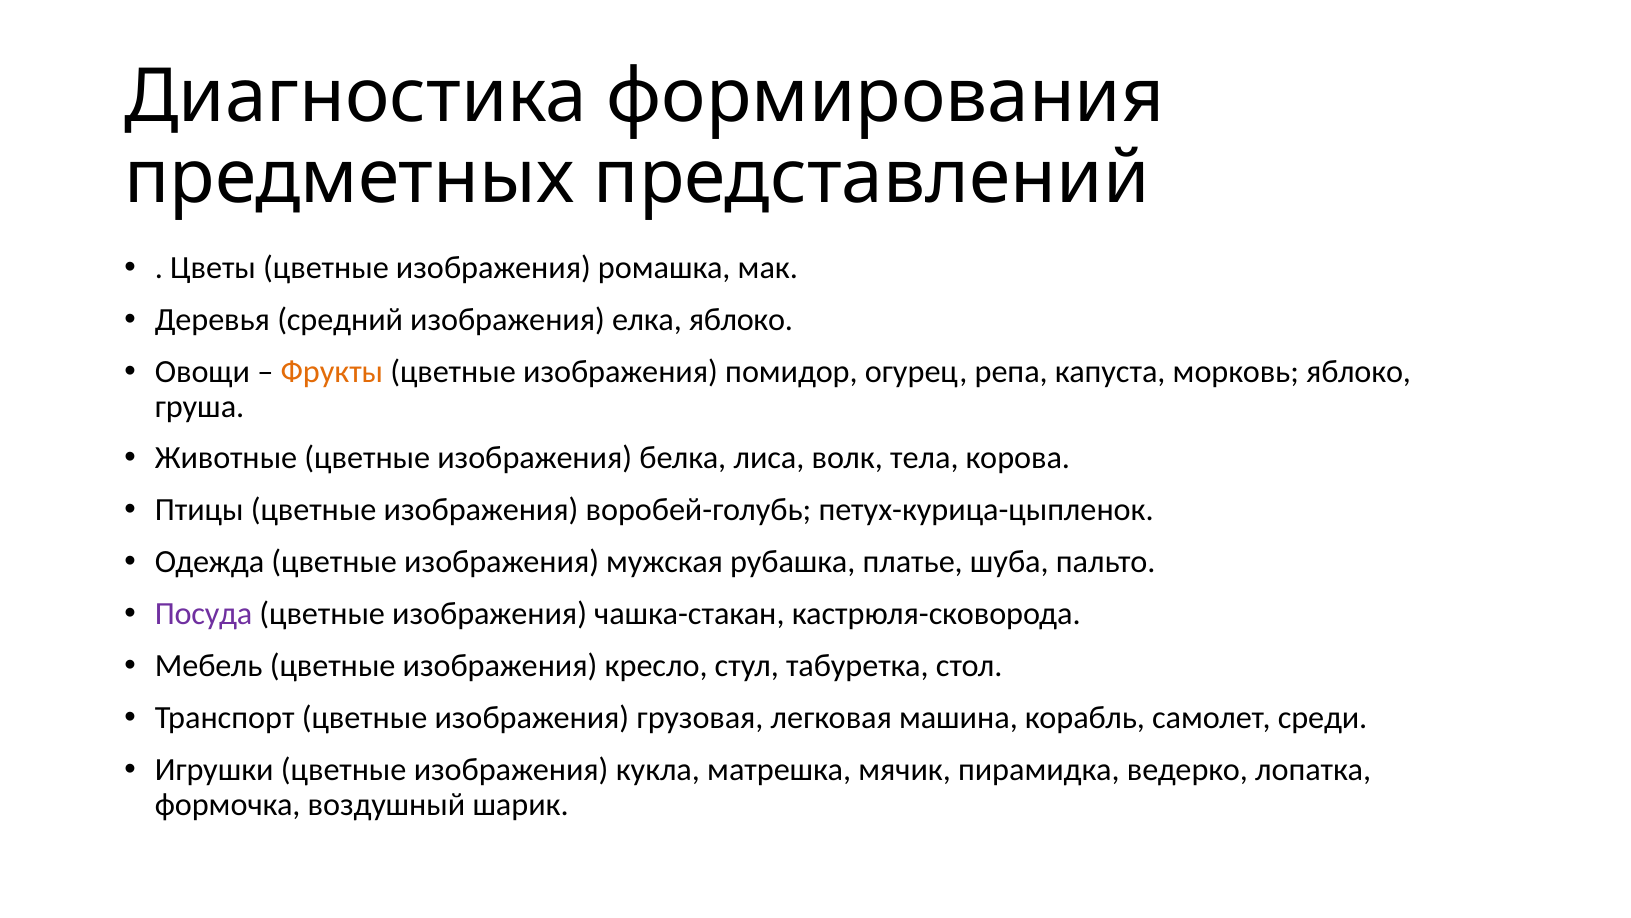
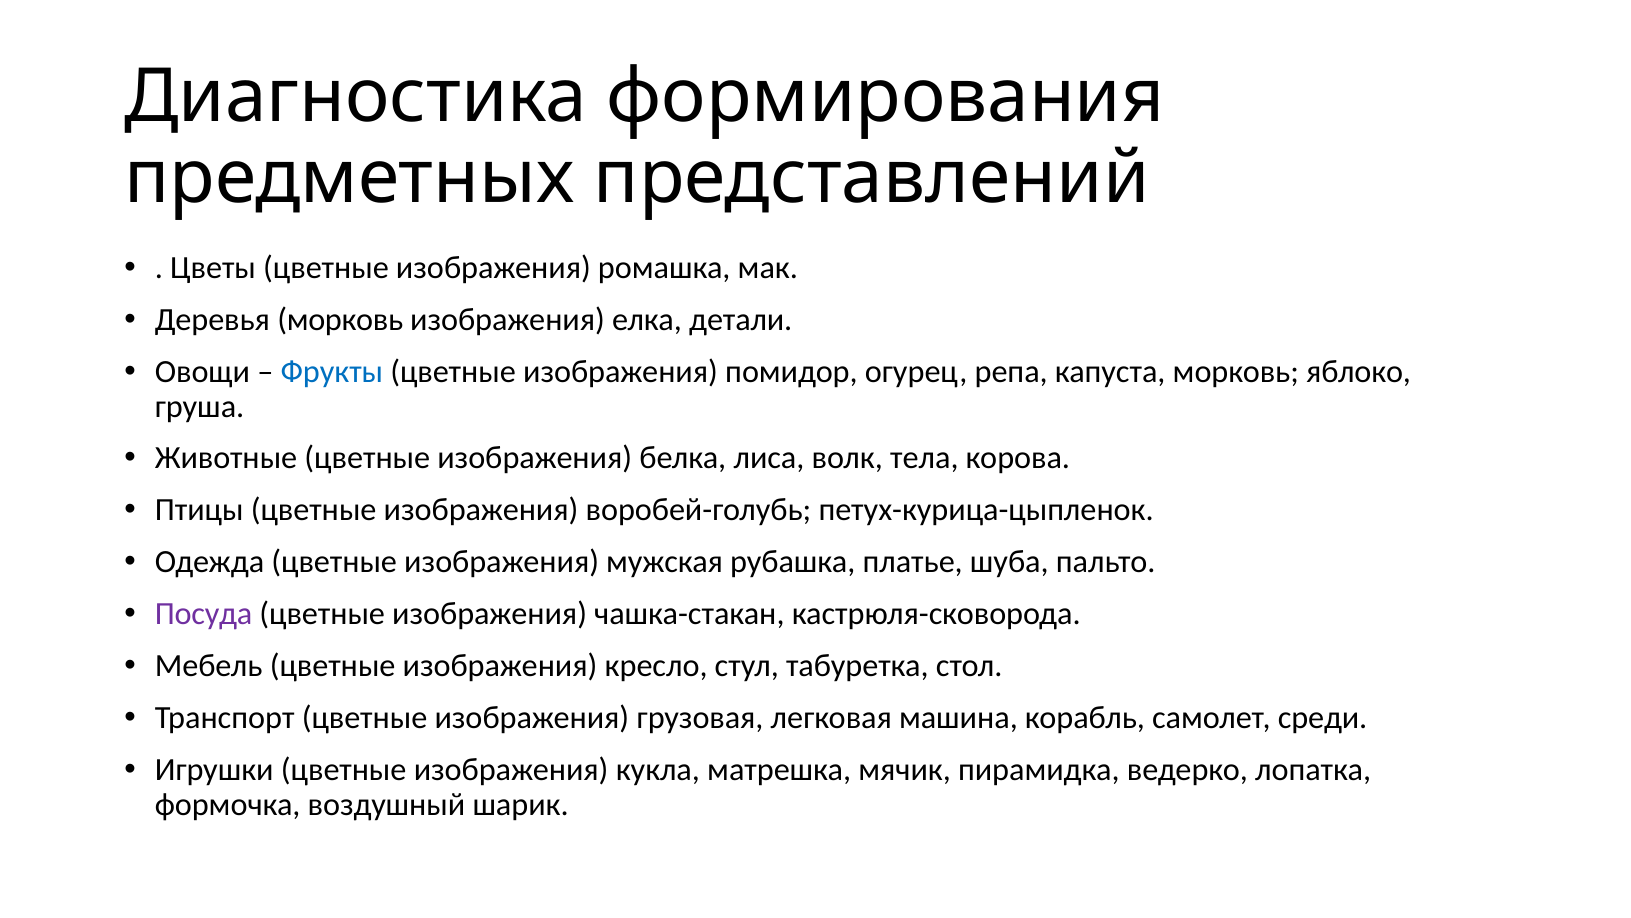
Деревья средний: средний -> морковь
елка яблоко: яблоко -> детали
Фрукты colour: orange -> blue
